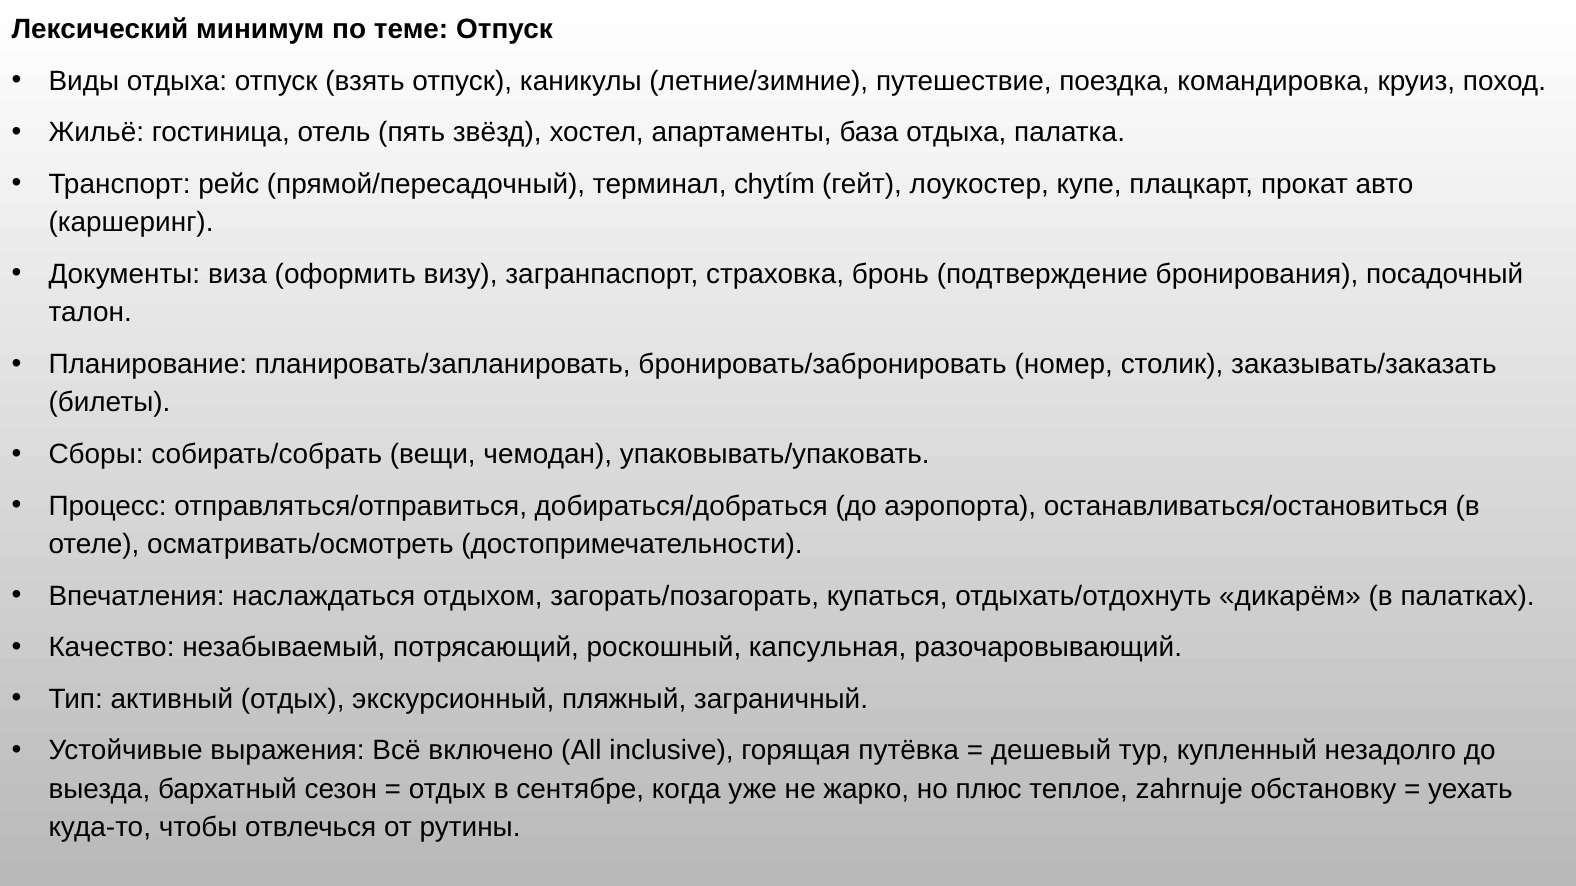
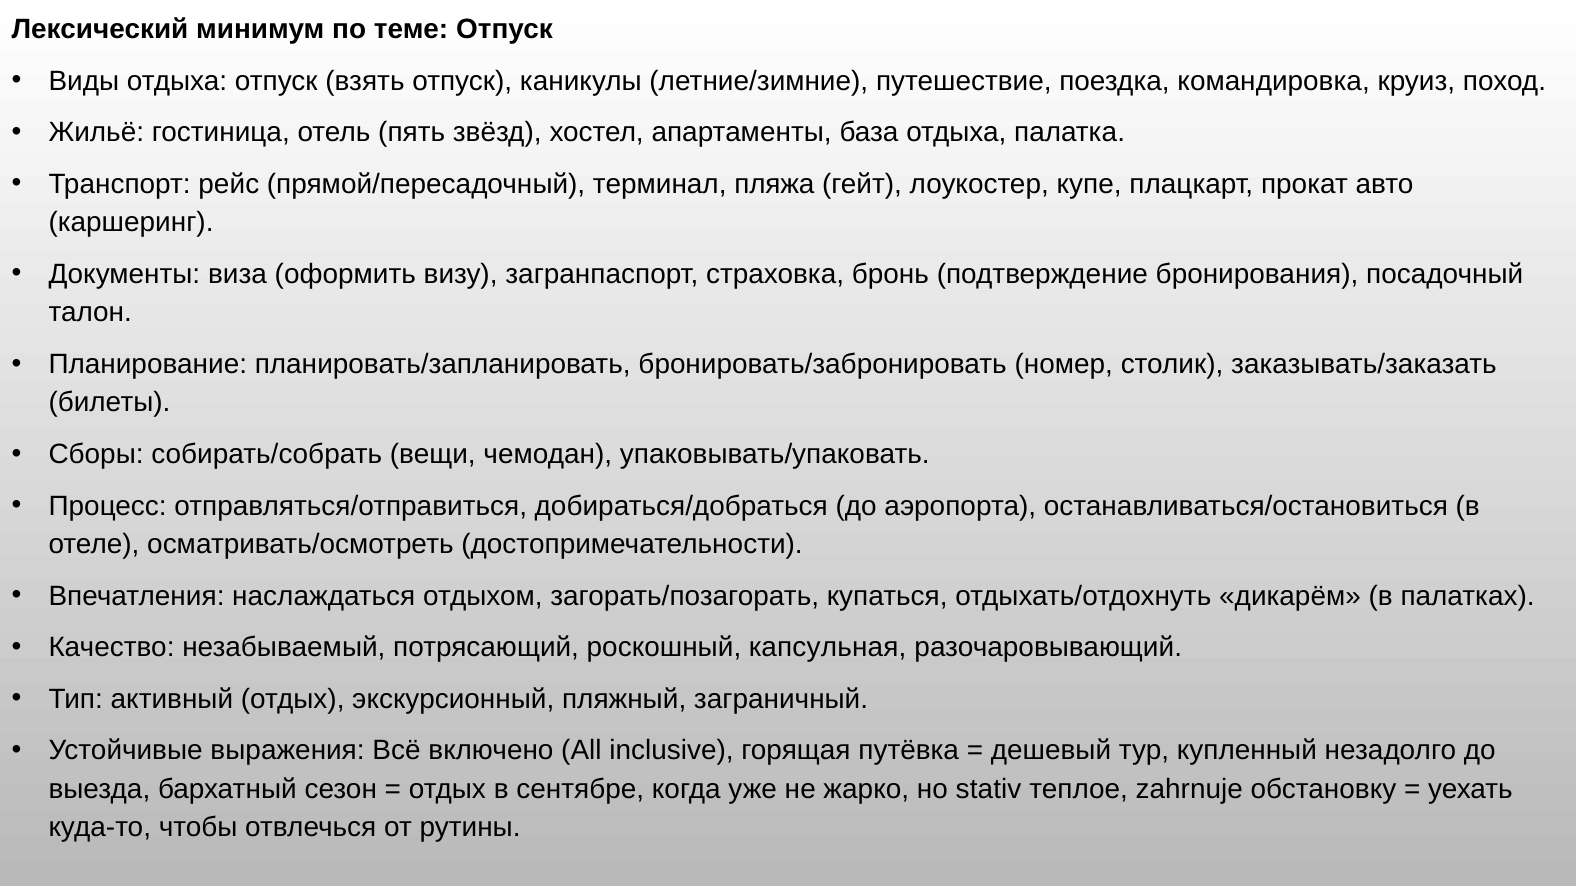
chytím: chytím -> пляжа
плюс: плюс -> stativ
